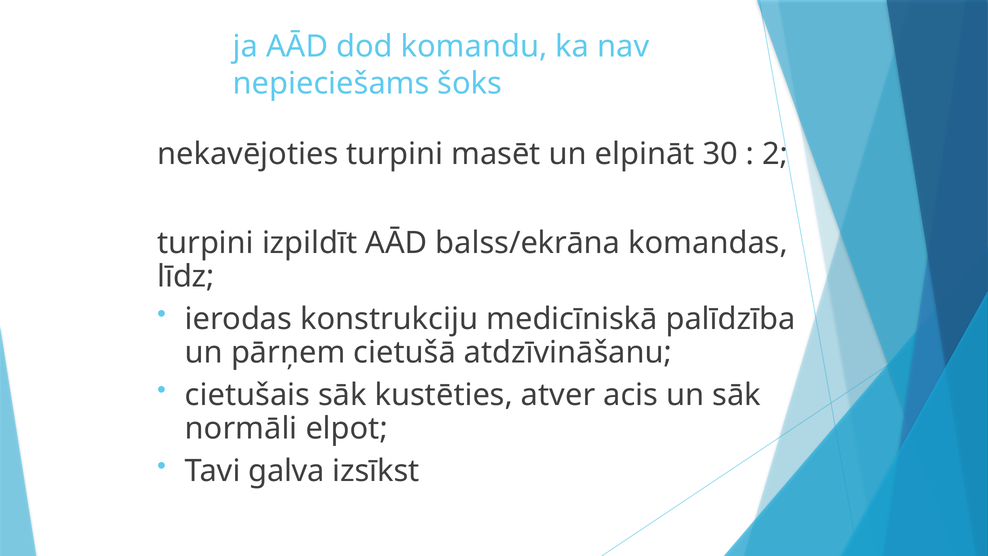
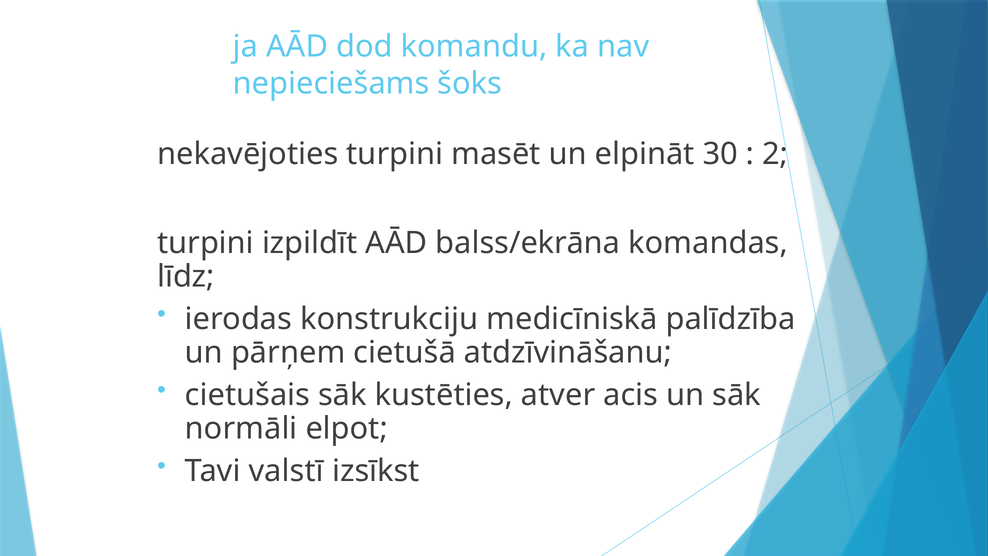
galva: galva -> valstī
